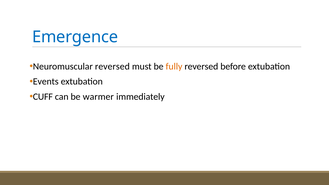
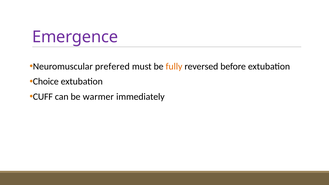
Emergence colour: blue -> purple
Neuromuscular reversed: reversed -> prefered
Events: Events -> Choice
